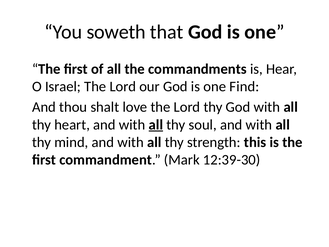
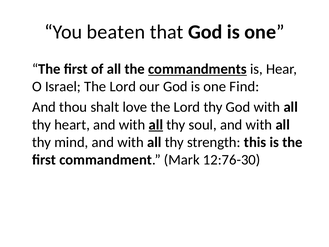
soweth: soweth -> beaten
commandments underline: none -> present
12:39-30: 12:39-30 -> 12:76-30
